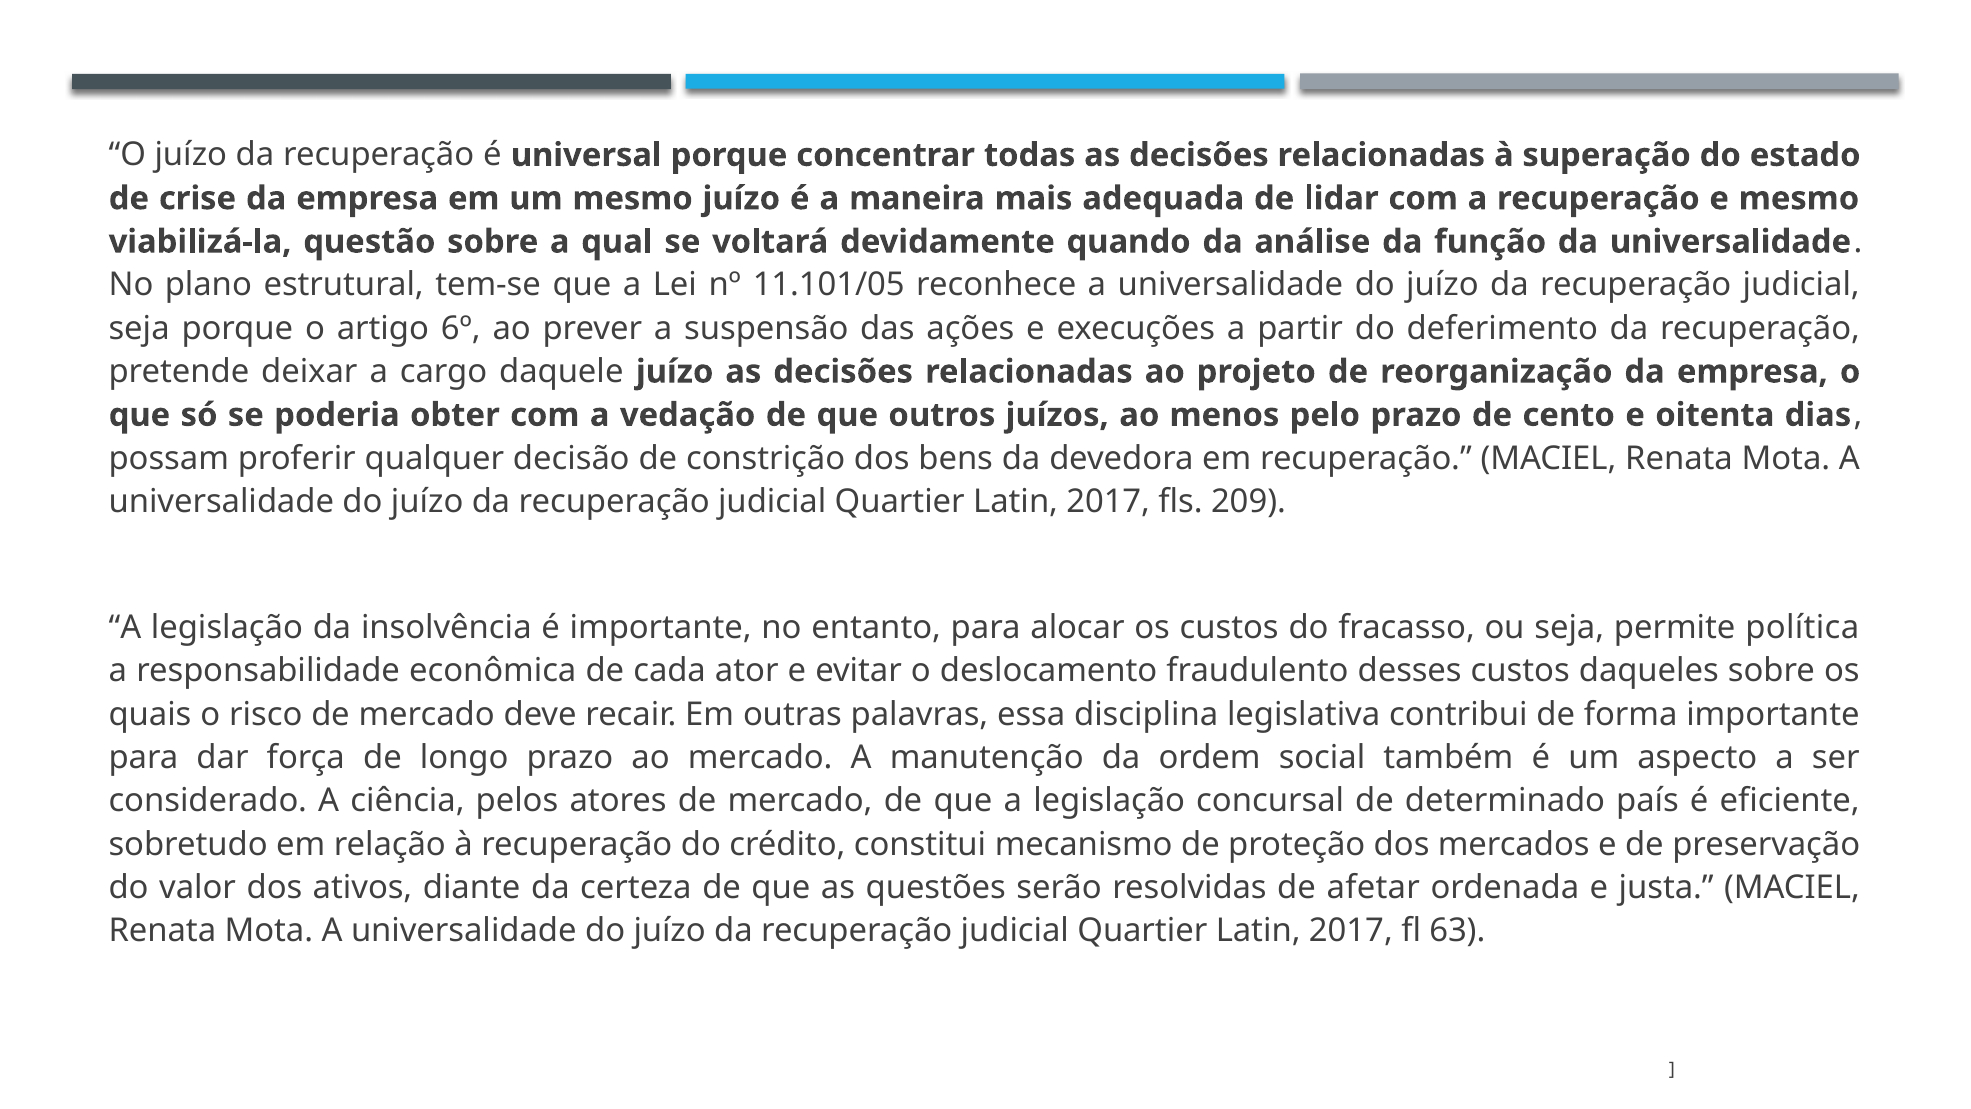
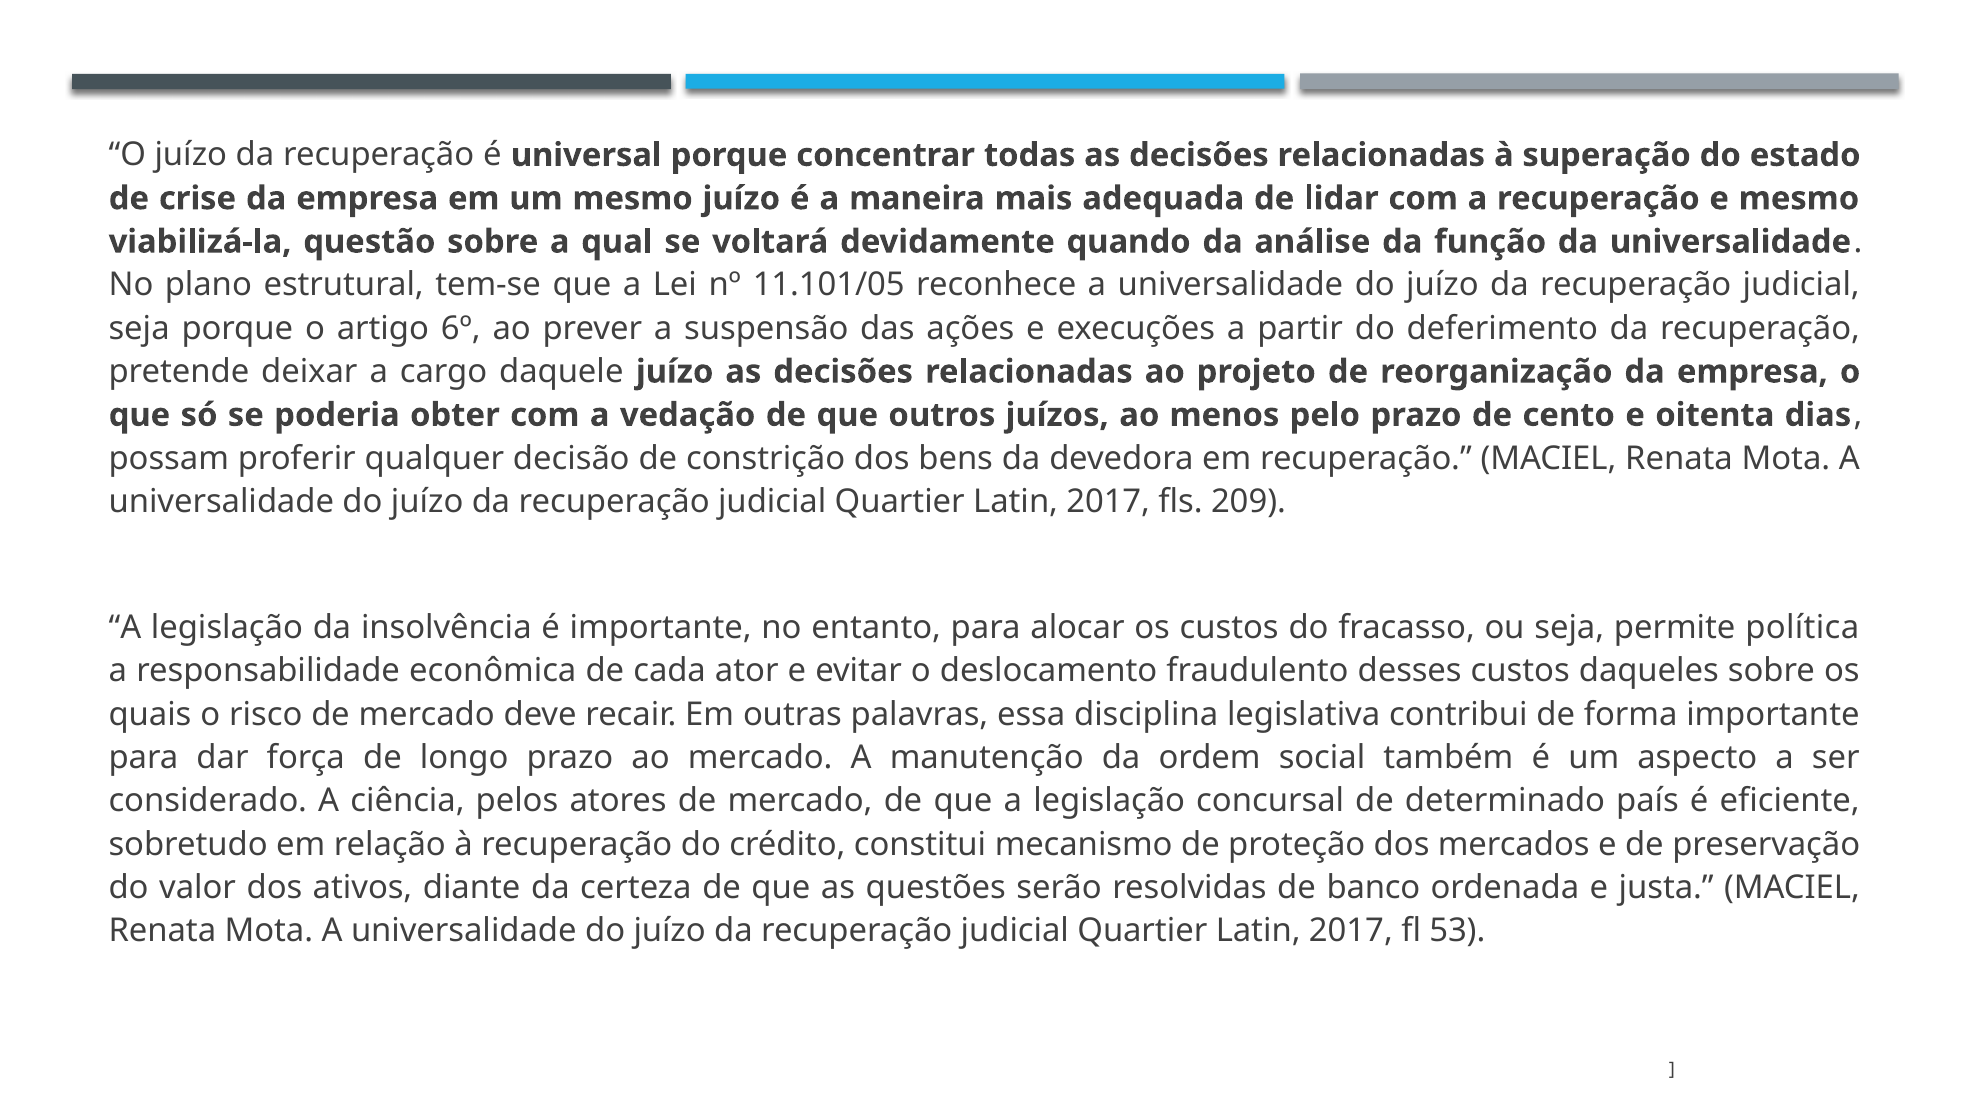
afetar: afetar -> banco
63: 63 -> 53
